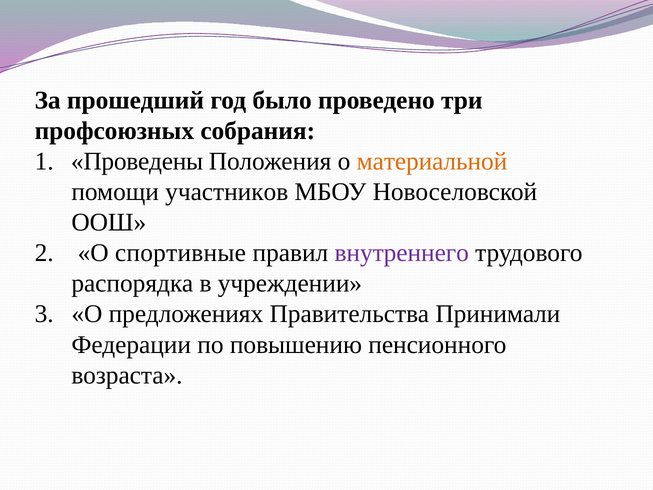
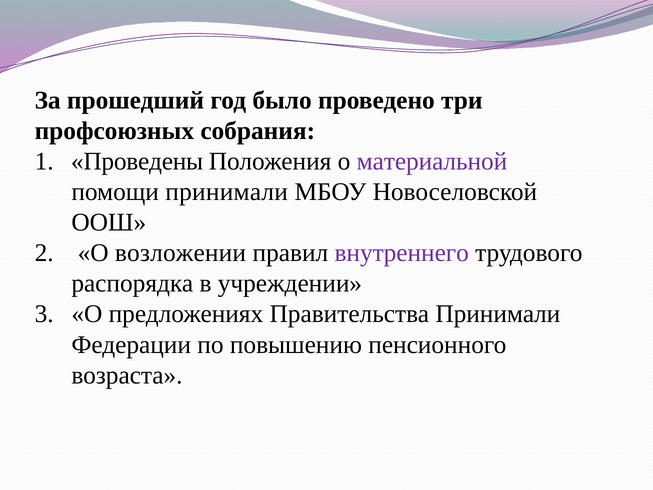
материальной colour: orange -> purple
помощи участников: участников -> принимали
спортивные: спортивные -> возложении
